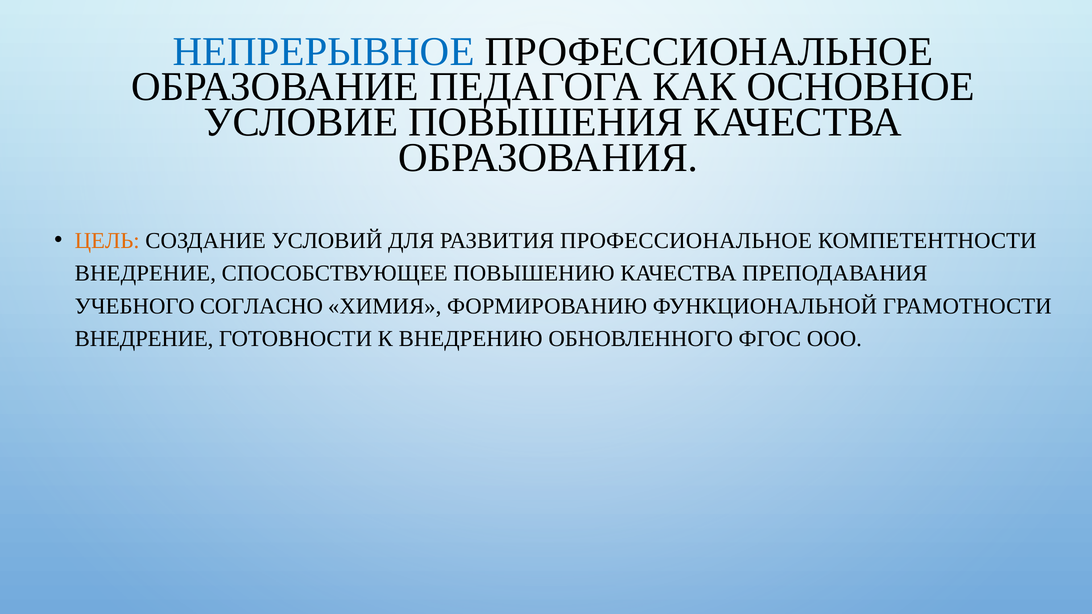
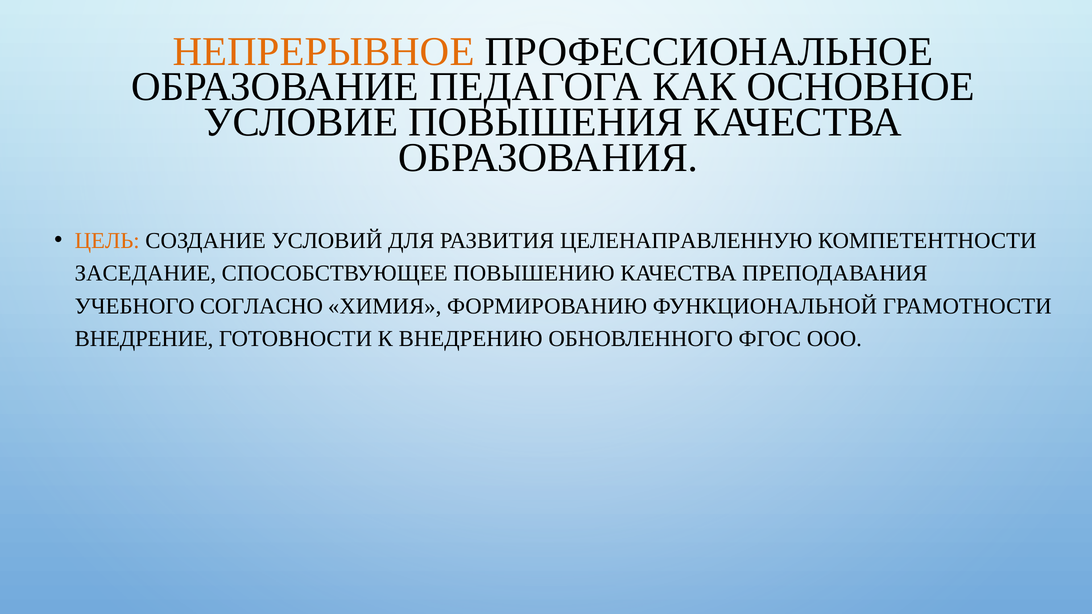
НЕПРЕРЫВНОЕ colour: blue -> orange
РАЗВИТИЯ ПРОФЕССИОНАЛЬНОЕ: ПРОФЕССИОНАЛЬНОЕ -> ЦЕЛЕНАПРАВЛЕННУЮ
ВНЕДРЕНИЕ at (145, 273): ВНЕДРЕНИЕ -> ЗАСЕДАНИЕ
